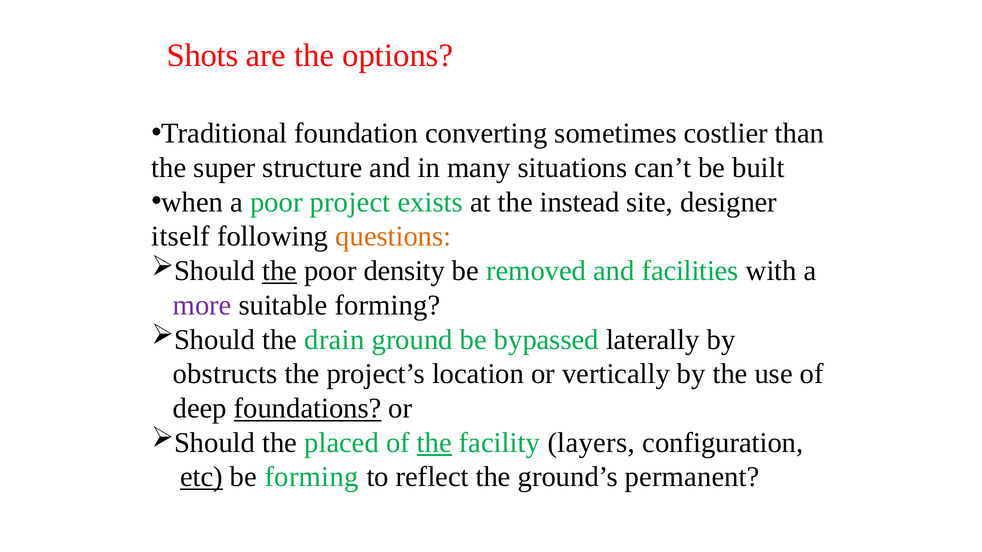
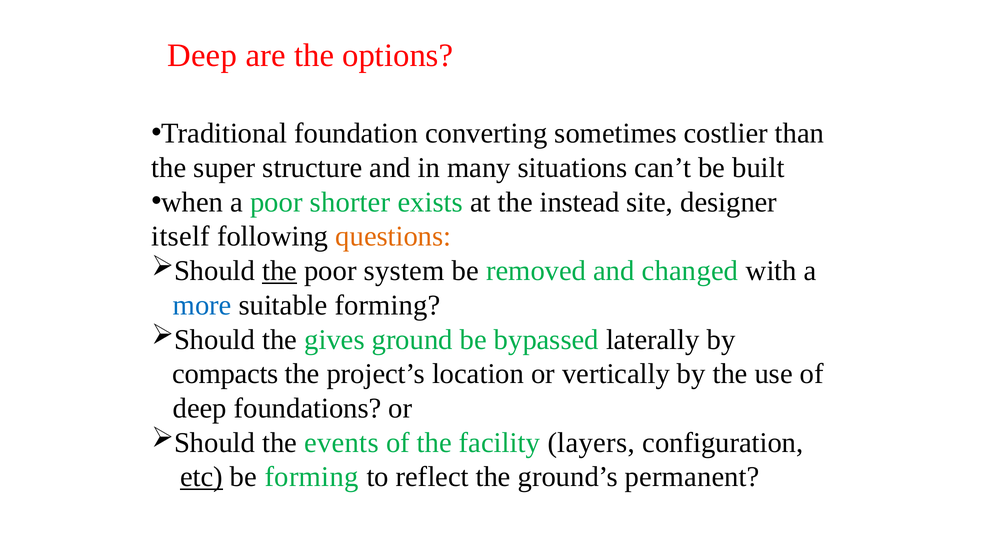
Shots at (203, 56): Shots -> Deep
project: project -> shorter
density: density -> system
facilities: facilities -> changed
more colour: purple -> blue
drain: drain -> gives
obstructs: obstructs -> compacts
foundations underline: present -> none
placed: placed -> events
the at (434, 443) underline: present -> none
